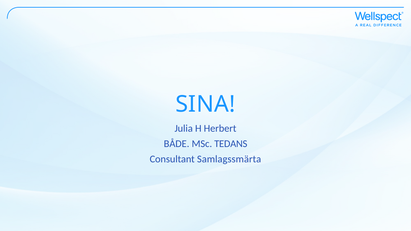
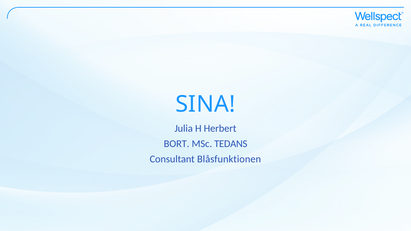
BÅDE: BÅDE -> BORT
Samlagssmärta: Samlagssmärta -> Blåsfunktionen
